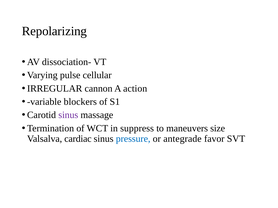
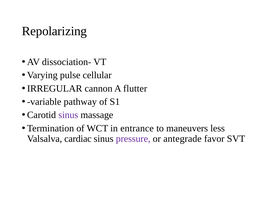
action: action -> flutter
blockers: blockers -> pathway
suppress: suppress -> entrance
size: size -> less
pressure colour: blue -> purple
